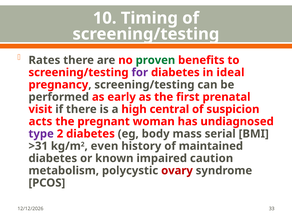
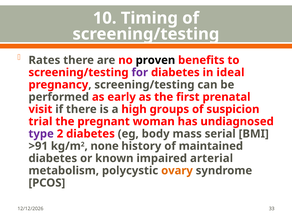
proven colour: green -> black
central: central -> groups
acts: acts -> trial
>31: >31 -> >91
even: even -> none
caution: caution -> arterial
ovary colour: red -> orange
